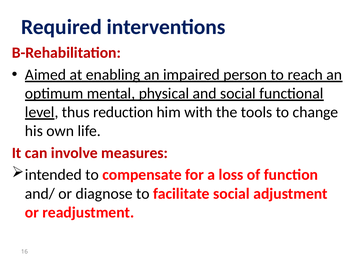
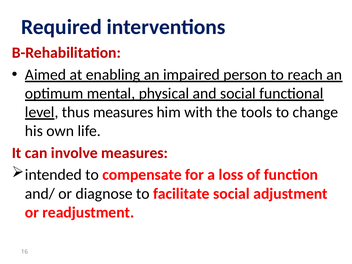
thus reduction: reduction -> measures
